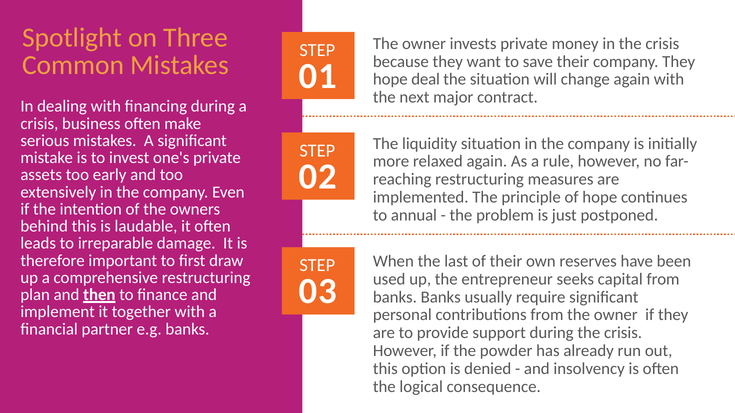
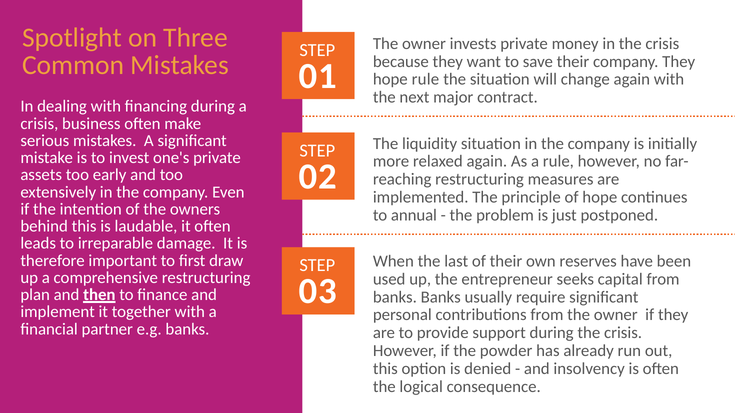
hope deal: deal -> rule
